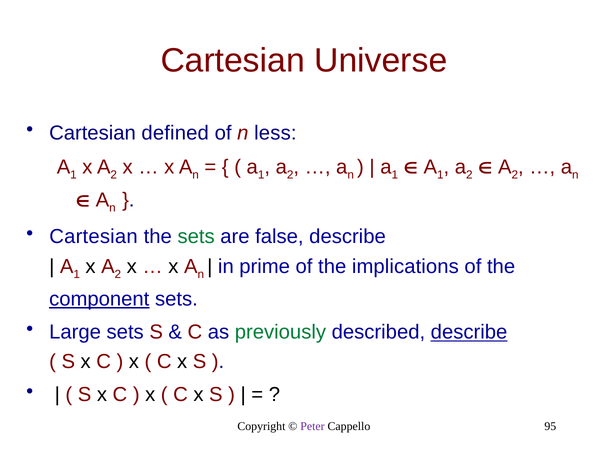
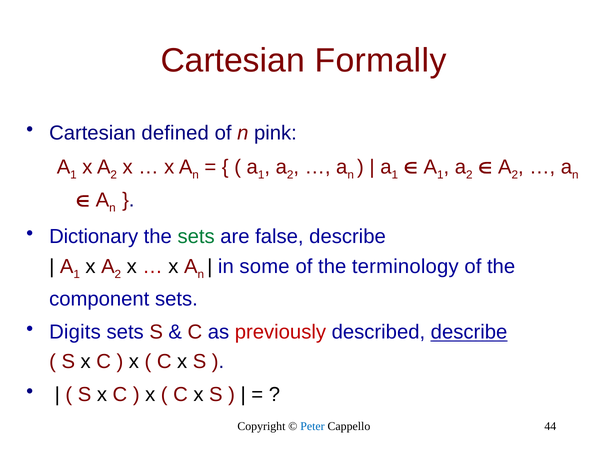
Universe: Universe -> Formally
less: less -> pink
Cartesian at (94, 237): Cartesian -> Dictionary
prime: prime -> some
implications: implications -> terminology
component underline: present -> none
Large: Large -> Digits
previously colour: green -> red
Peter colour: purple -> blue
95: 95 -> 44
